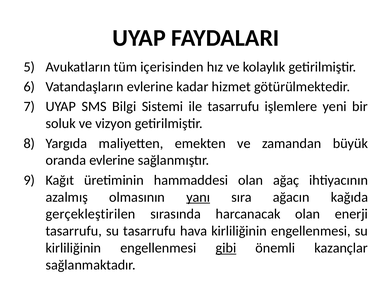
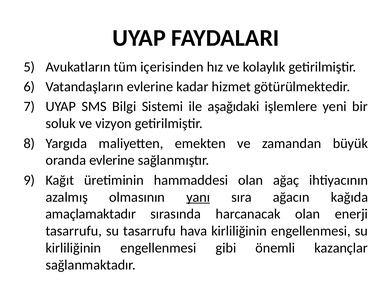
ile tasarrufu: tasarrufu -> aşağıdaki
gerçekleştirilen: gerçekleştirilen -> amaçlamaktadır
gibi underline: present -> none
